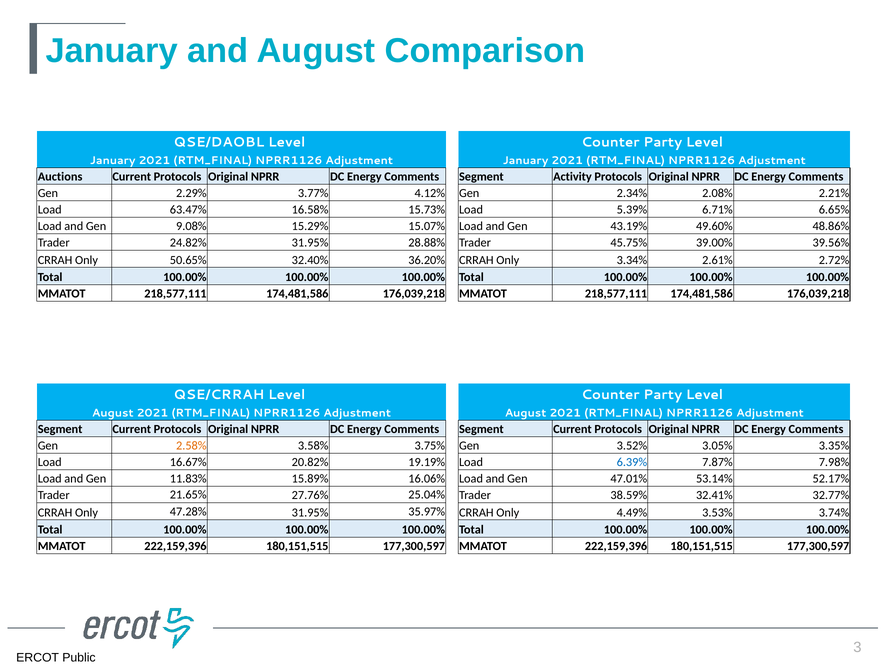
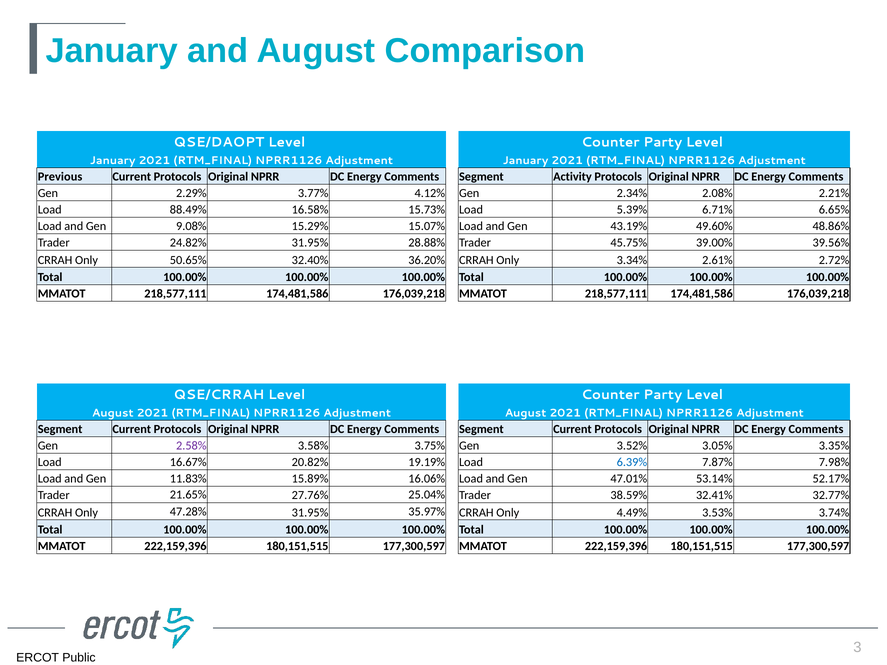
QSE/DAOBL: QSE/DAOBL -> QSE/DAOPT
Auctions: Auctions -> Previous
63.47%: 63.47% -> 88.49%
2.58% colour: orange -> purple
